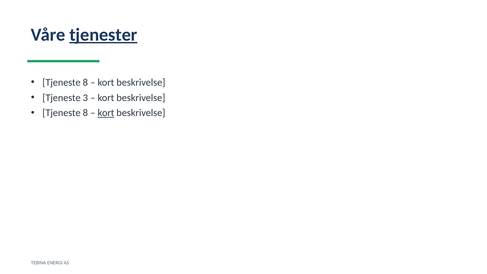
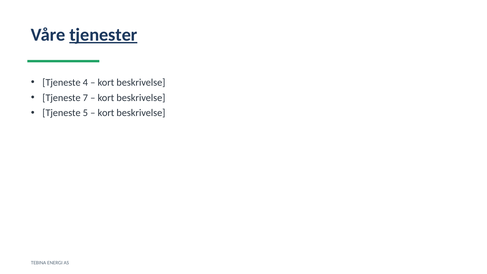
8 at (85, 82): 8 -> 4
3: 3 -> 7
8 at (85, 113): 8 -> 5
kort at (106, 113) underline: present -> none
